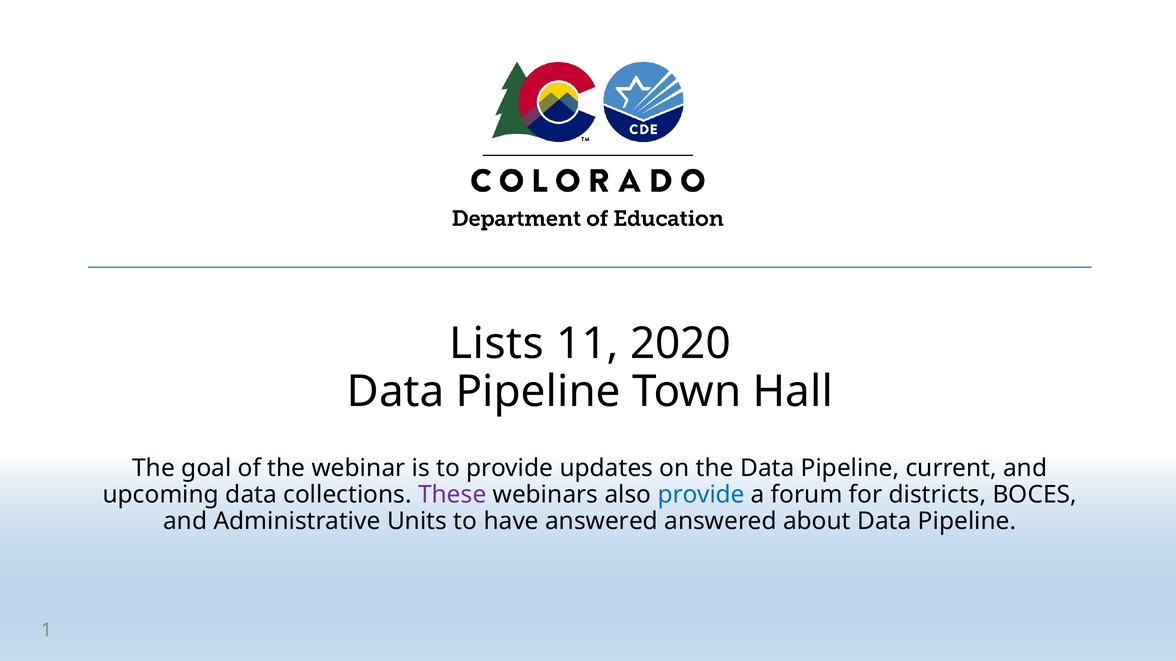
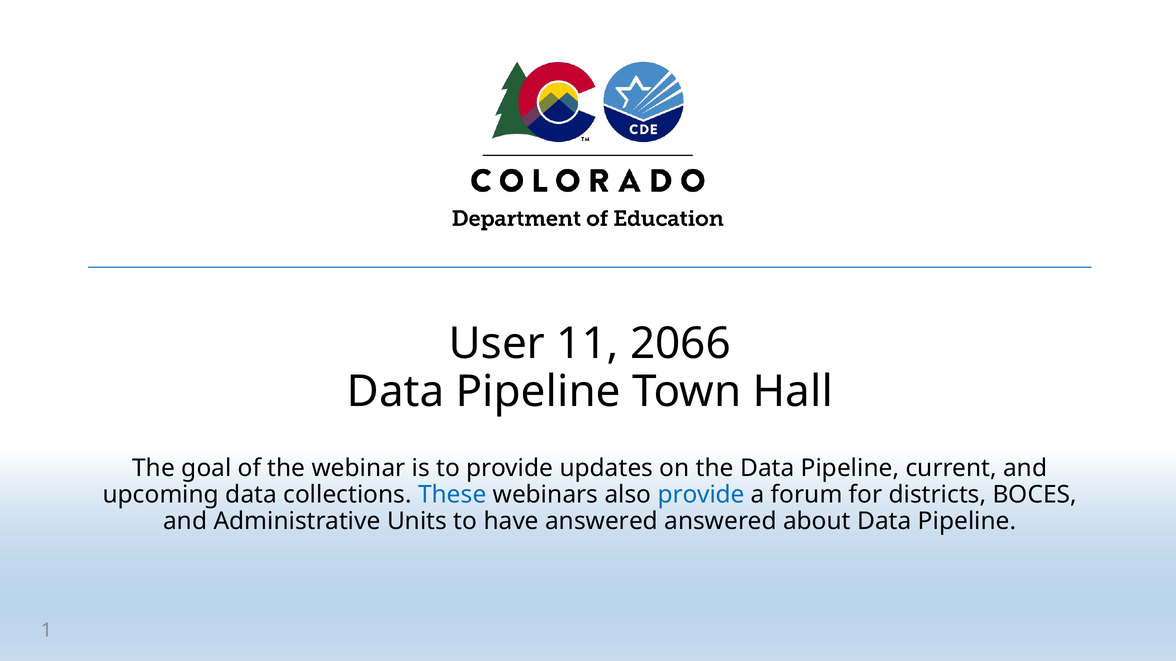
Lists: Lists -> User
2020: 2020 -> 2066
These colour: purple -> blue
